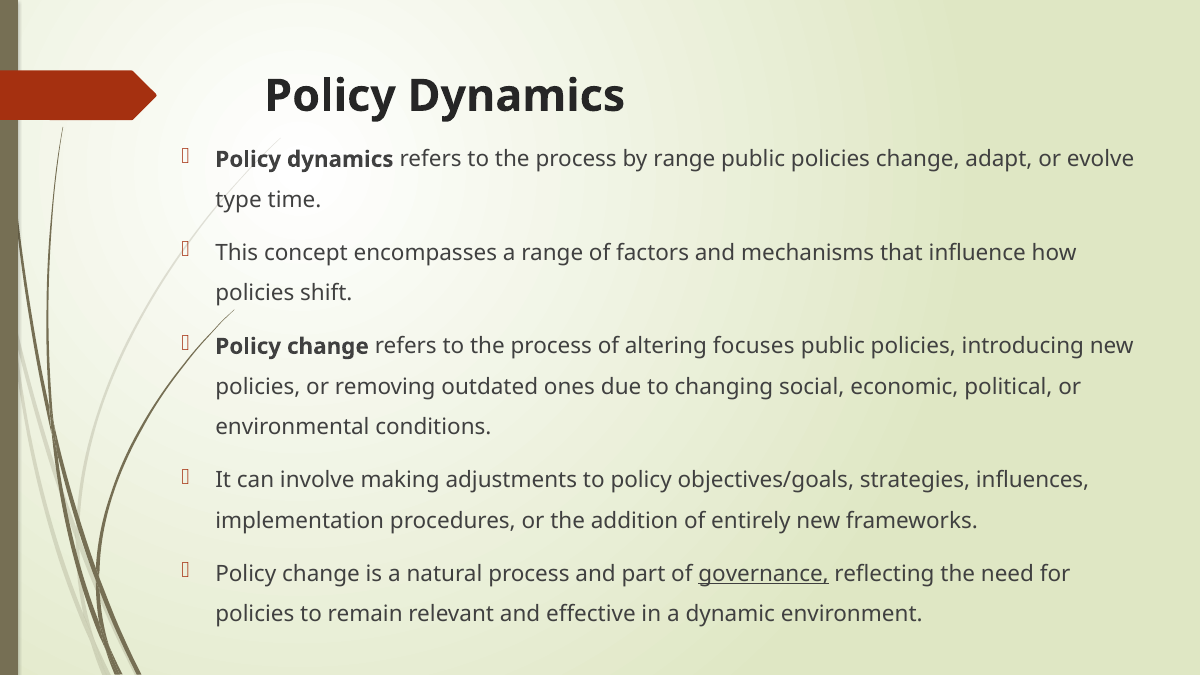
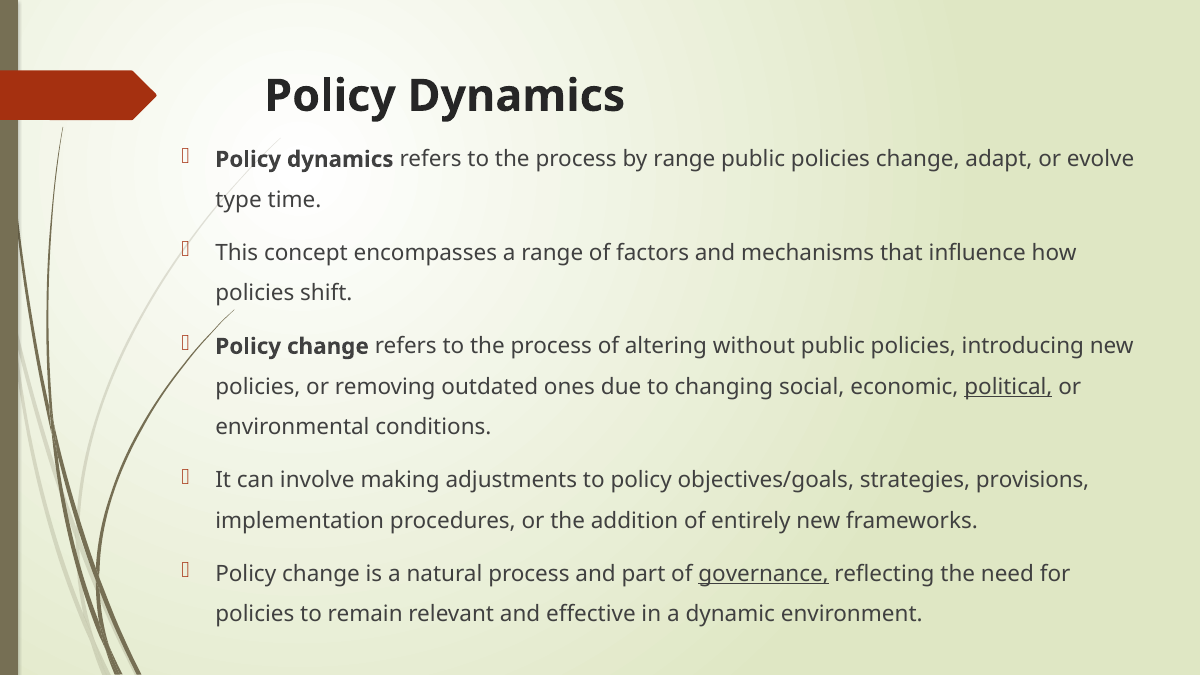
focuses: focuses -> without
political underline: none -> present
influences: influences -> provisions
